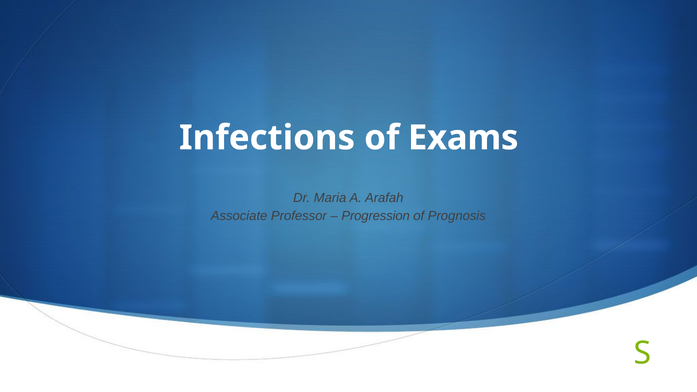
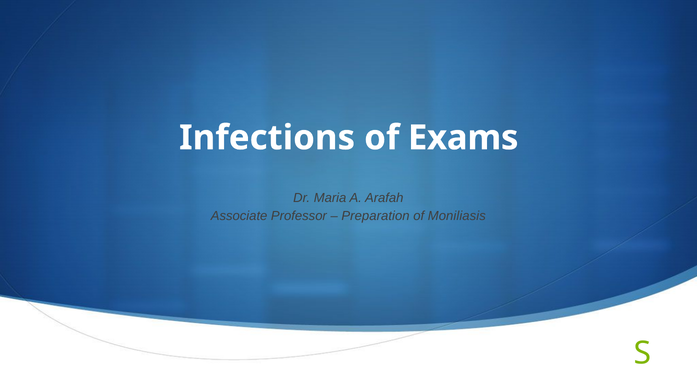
Progression: Progression -> Preparation
Prognosis: Prognosis -> Moniliasis
